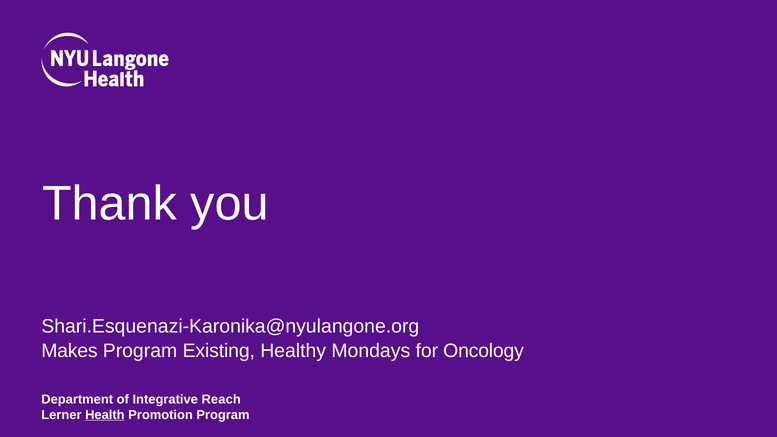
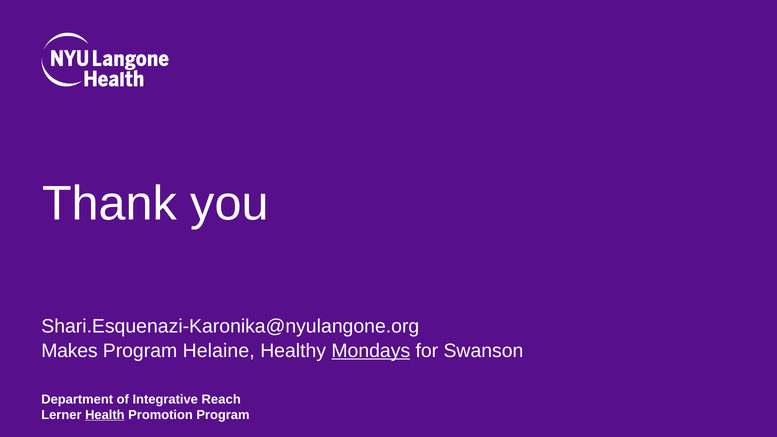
Existing: Existing -> Helaine
Mondays underline: none -> present
Oncology: Oncology -> Swanson
